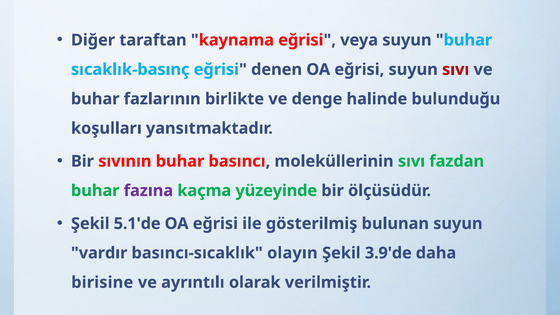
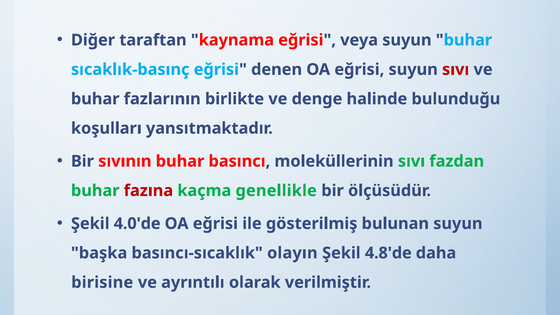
fazına colour: purple -> red
yüzeyinde: yüzeyinde -> genellikle
5.1'de: 5.1'de -> 4.0'de
vardır: vardır -> başka
3.9'de: 3.9'de -> 4.8'de
